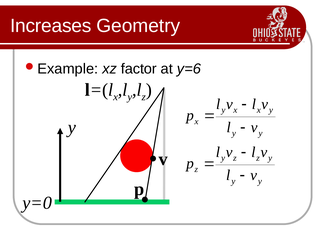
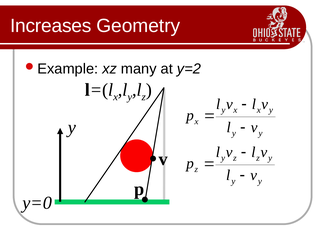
factor: factor -> many
y=6: y=6 -> y=2
